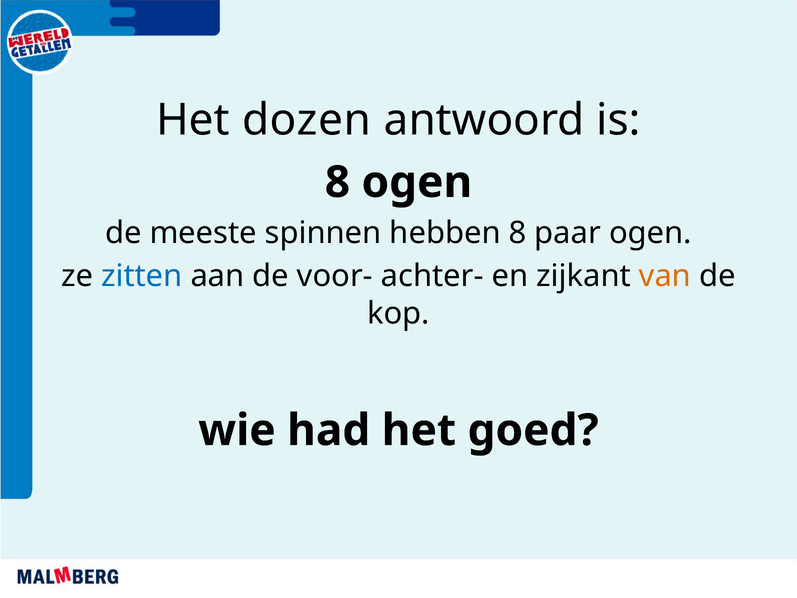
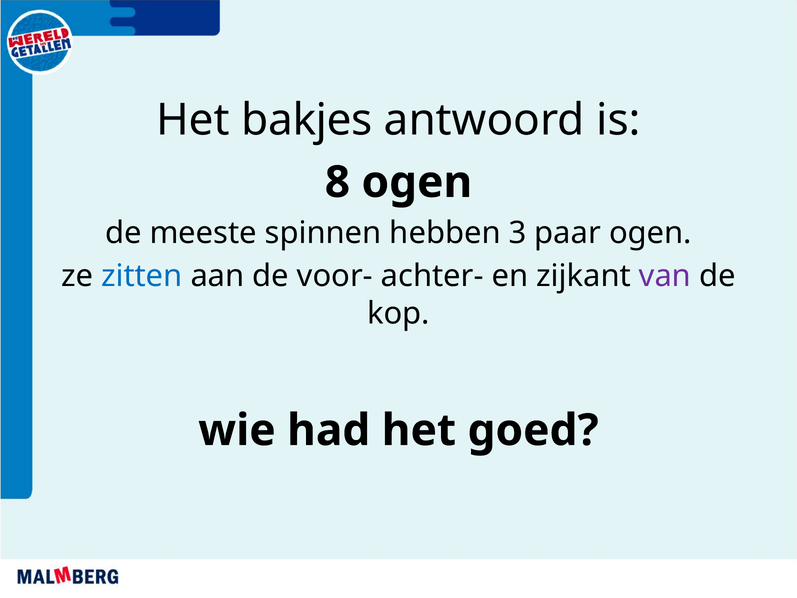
dozen: dozen -> bakjes
hebben 8: 8 -> 3
van colour: orange -> purple
